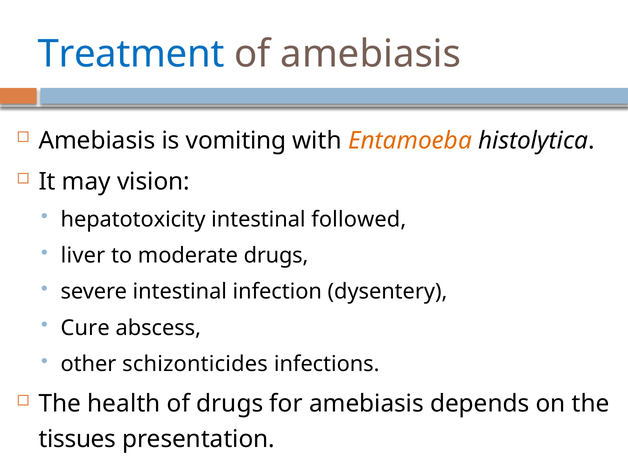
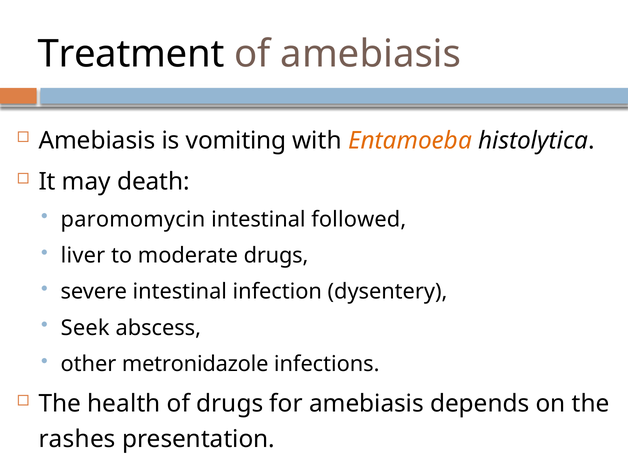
Treatment colour: blue -> black
vision: vision -> death
hepatotoxicity: hepatotoxicity -> paromomycin
Cure: Cure -> Seek
schizonticides: schizonticides -> metronidazole
tissues: tissues -> rashes
